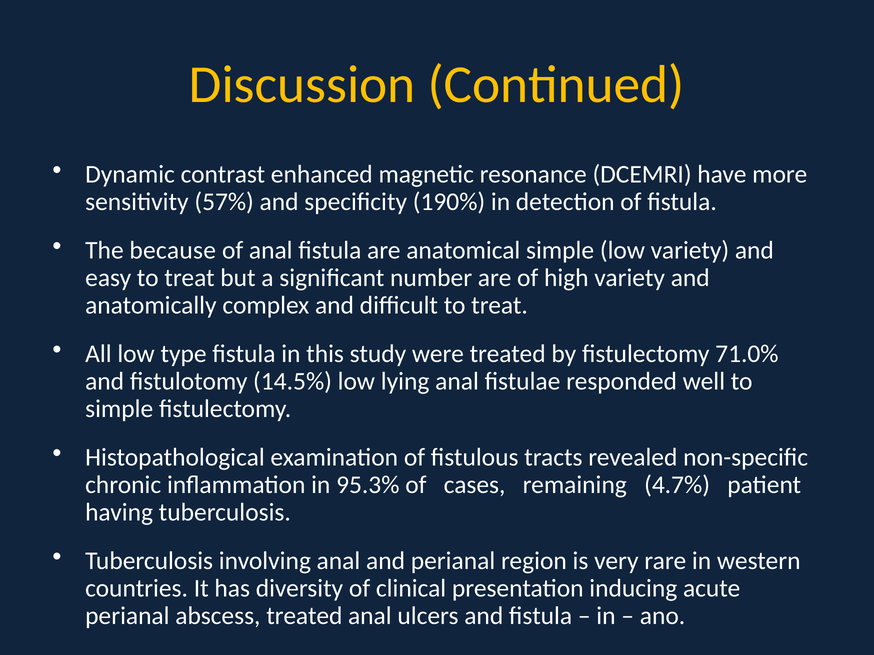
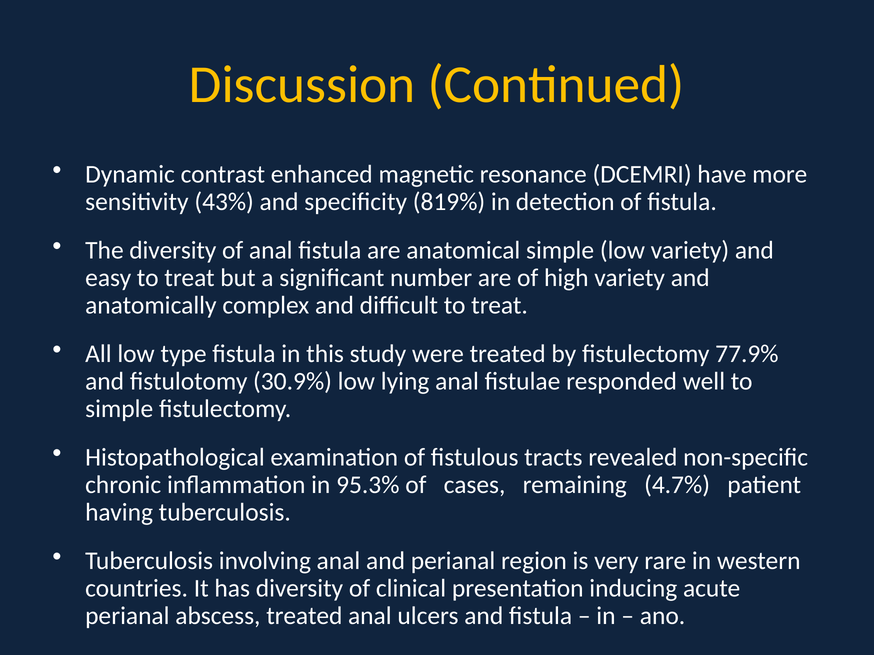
57%: 57% -> 43%
190%: 190% -> 819%
The because: because -> diversity
71.0%: 71.0% -> 77.9%
14.5%: 14.5% -> 30.9%
